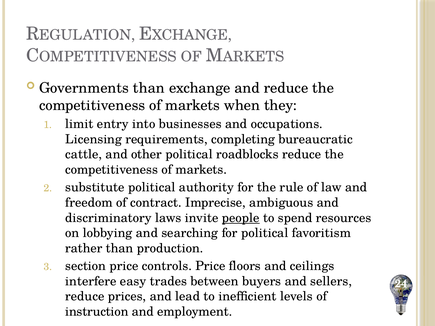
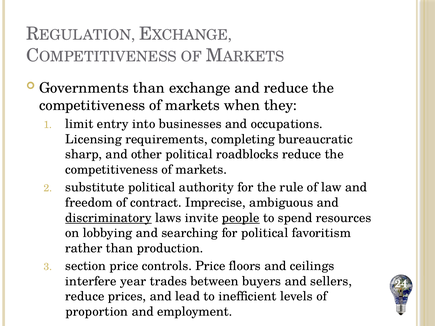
cattle: cattle -> sharp
discriminatory underline: none -> present
easy: easy -> year
instruction: instruction -> proportion
